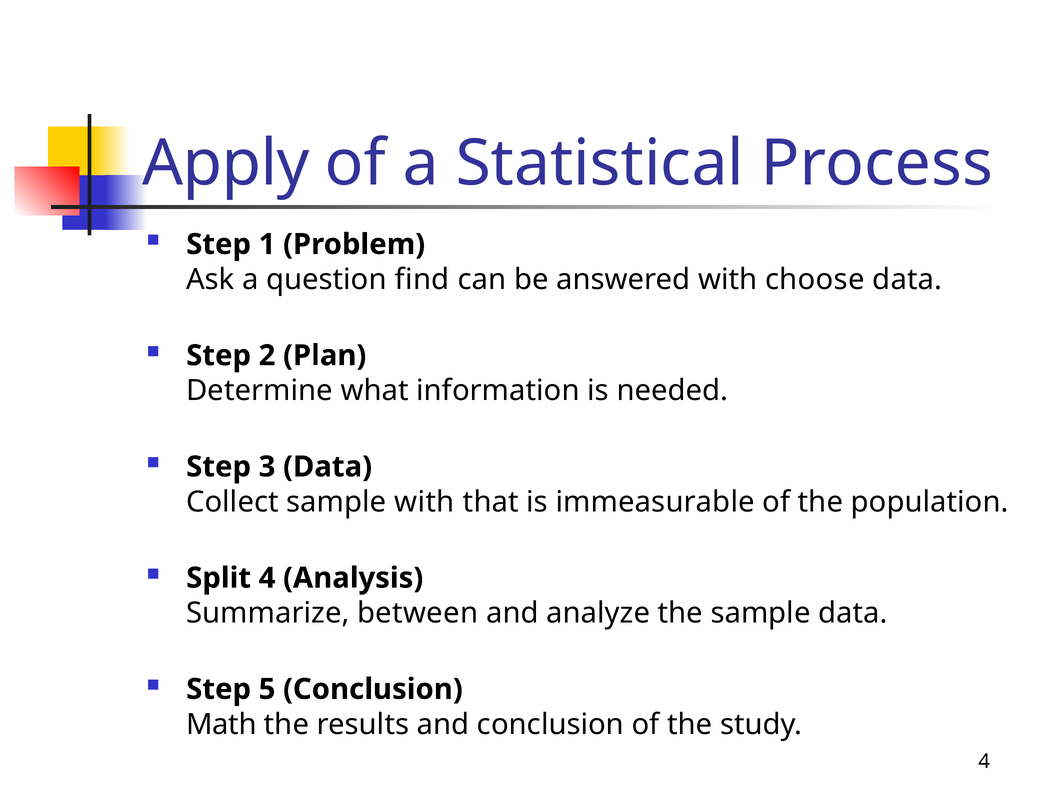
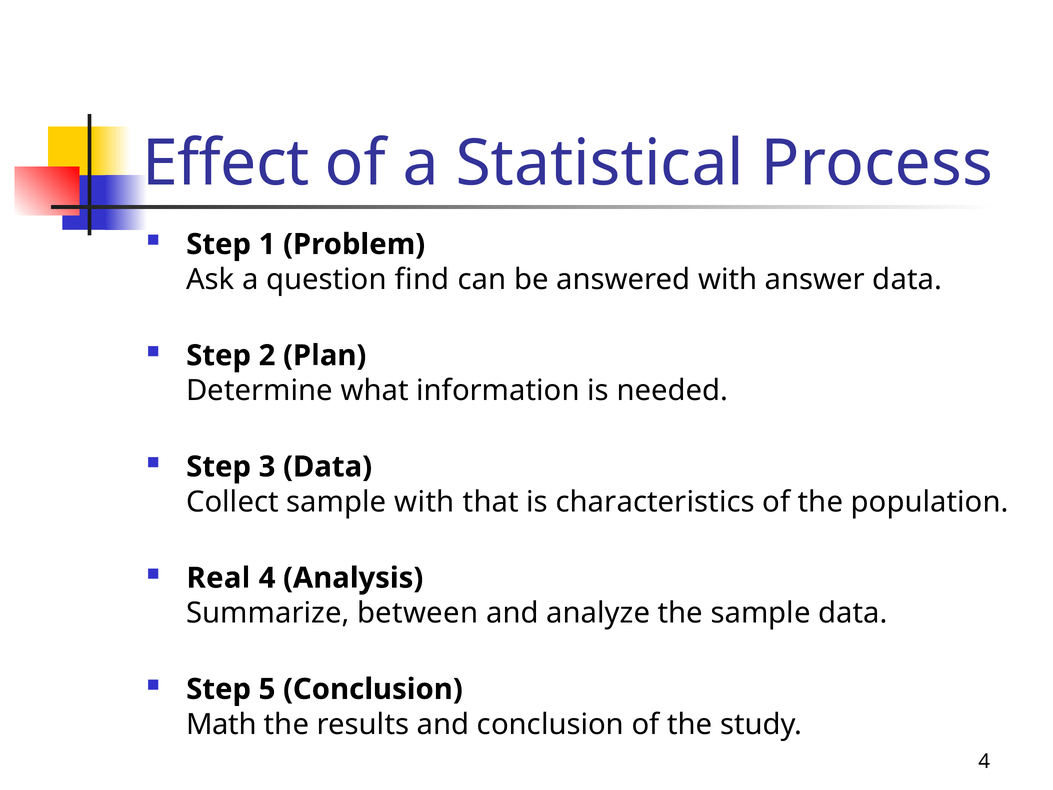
Apply: Apply -> Effect
choose: choose -> answer
immeasurable: immeasurable -> characteristics
Split: Split -> Real
